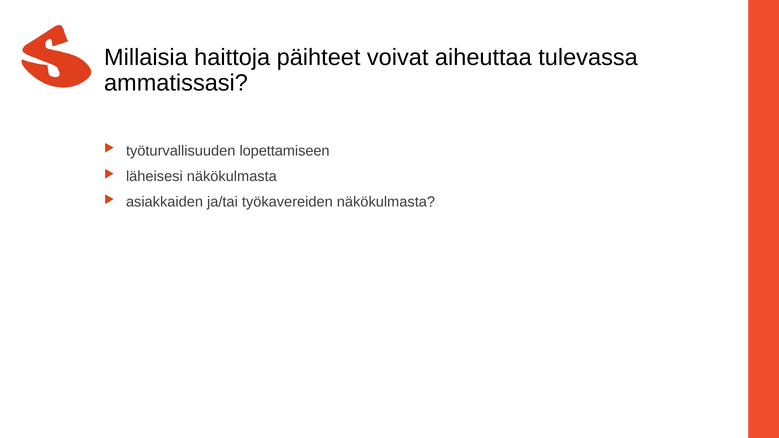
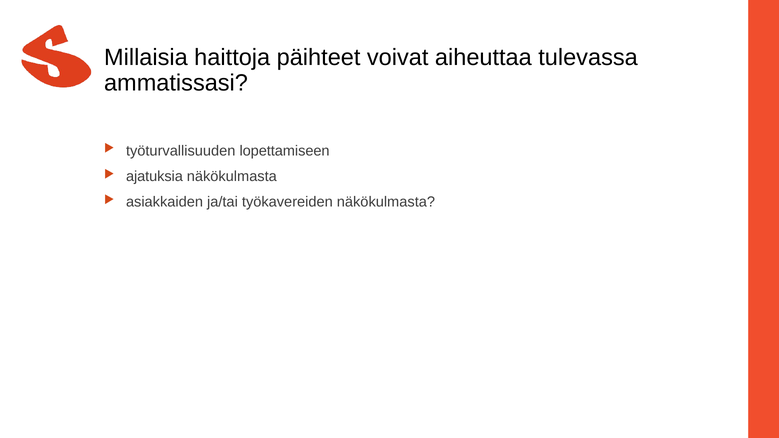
läheisesi: läheisesi -> ajatuksia
